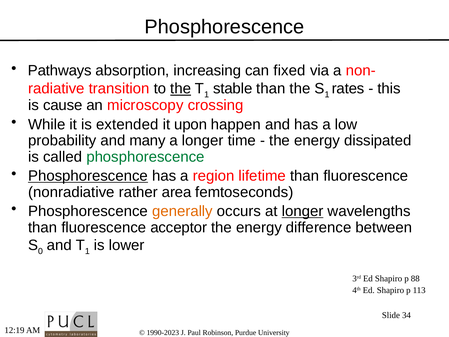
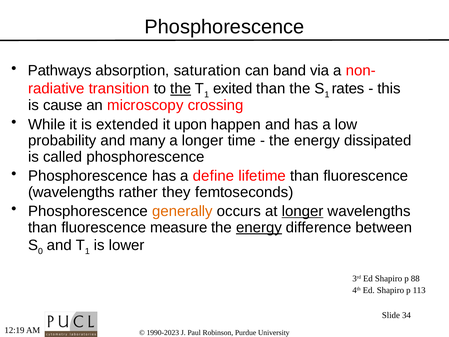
increasing: increasing -> saturation
fixed: fixed -> band
stable: stable -> exited
phosphorescence at (145, 157) colour: green -> black
Phosphorescence at (88, 176) underline: present -> none
region: region -> define
nonradiative at (71, 192): nonradiative -> wavelengths
area: area -> they
acceptor: acceptor -> measure
energy at (259, 227) underline: none -> present
